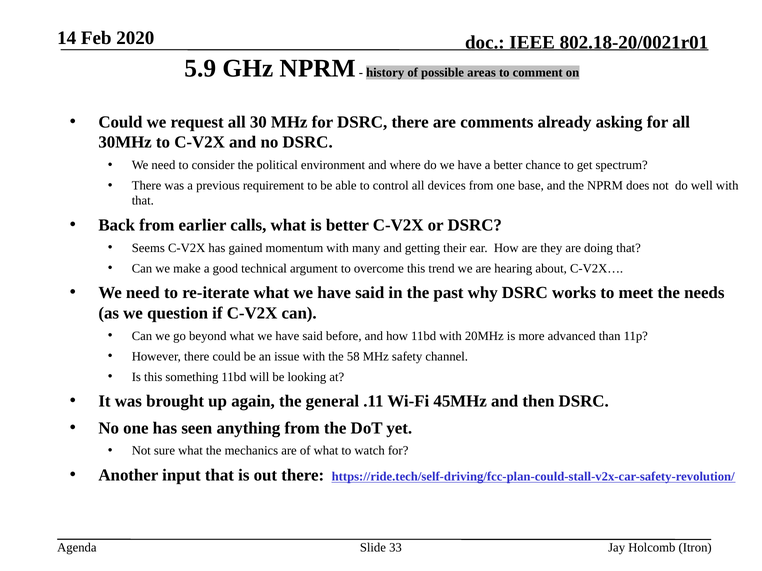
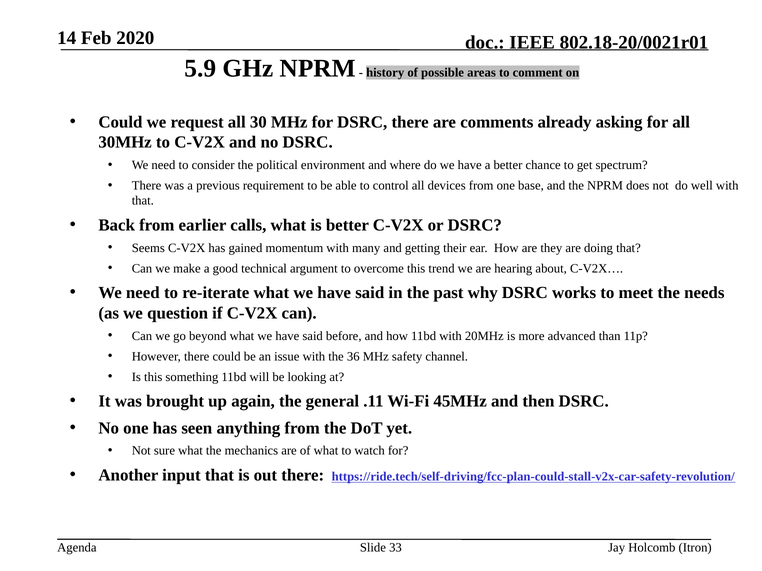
58: 58 -> 36
